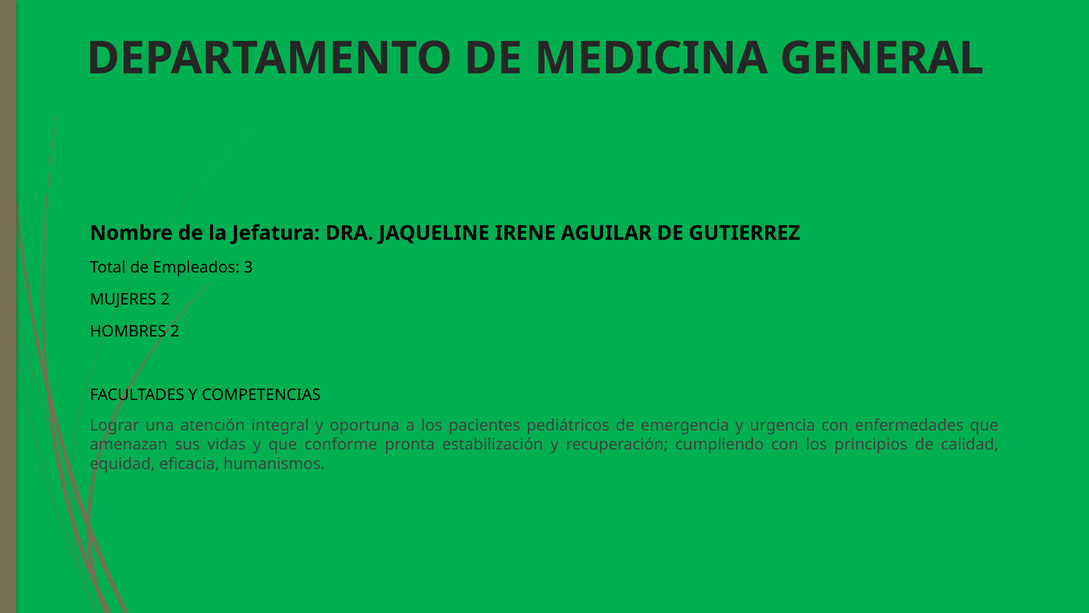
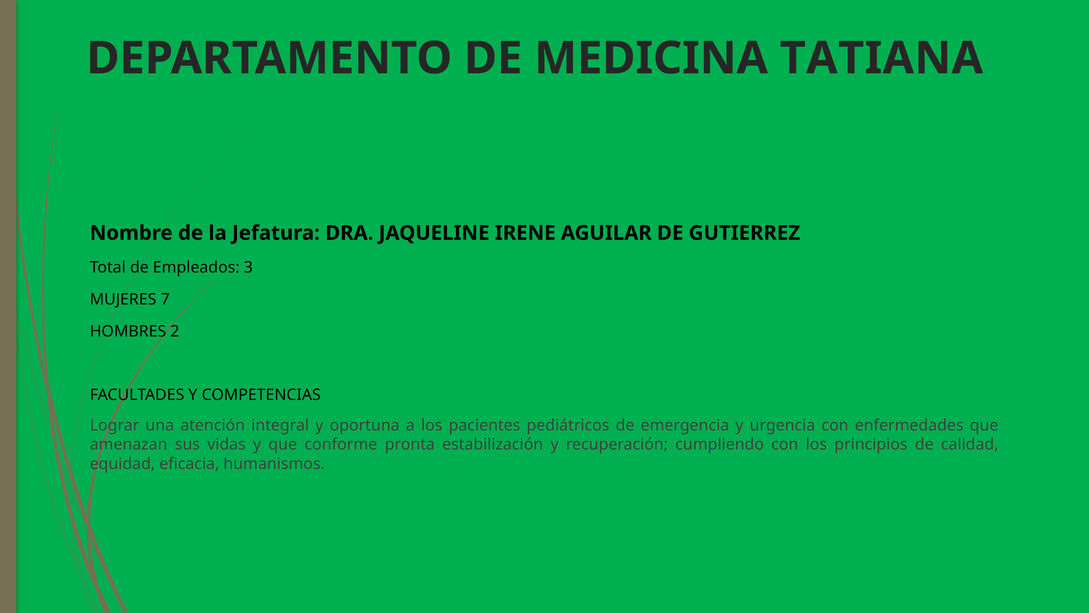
GENERAL: GENERAL -> TATIANA
MUJERES 2: 2 -> 7
